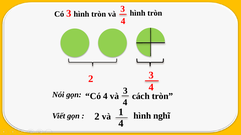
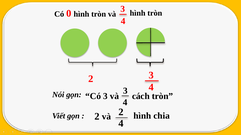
Có 3: 3 -> 0
Có 4: 4 -> 3
nghĩ: nghĩ -> chia
2 1: 1 -> 2
